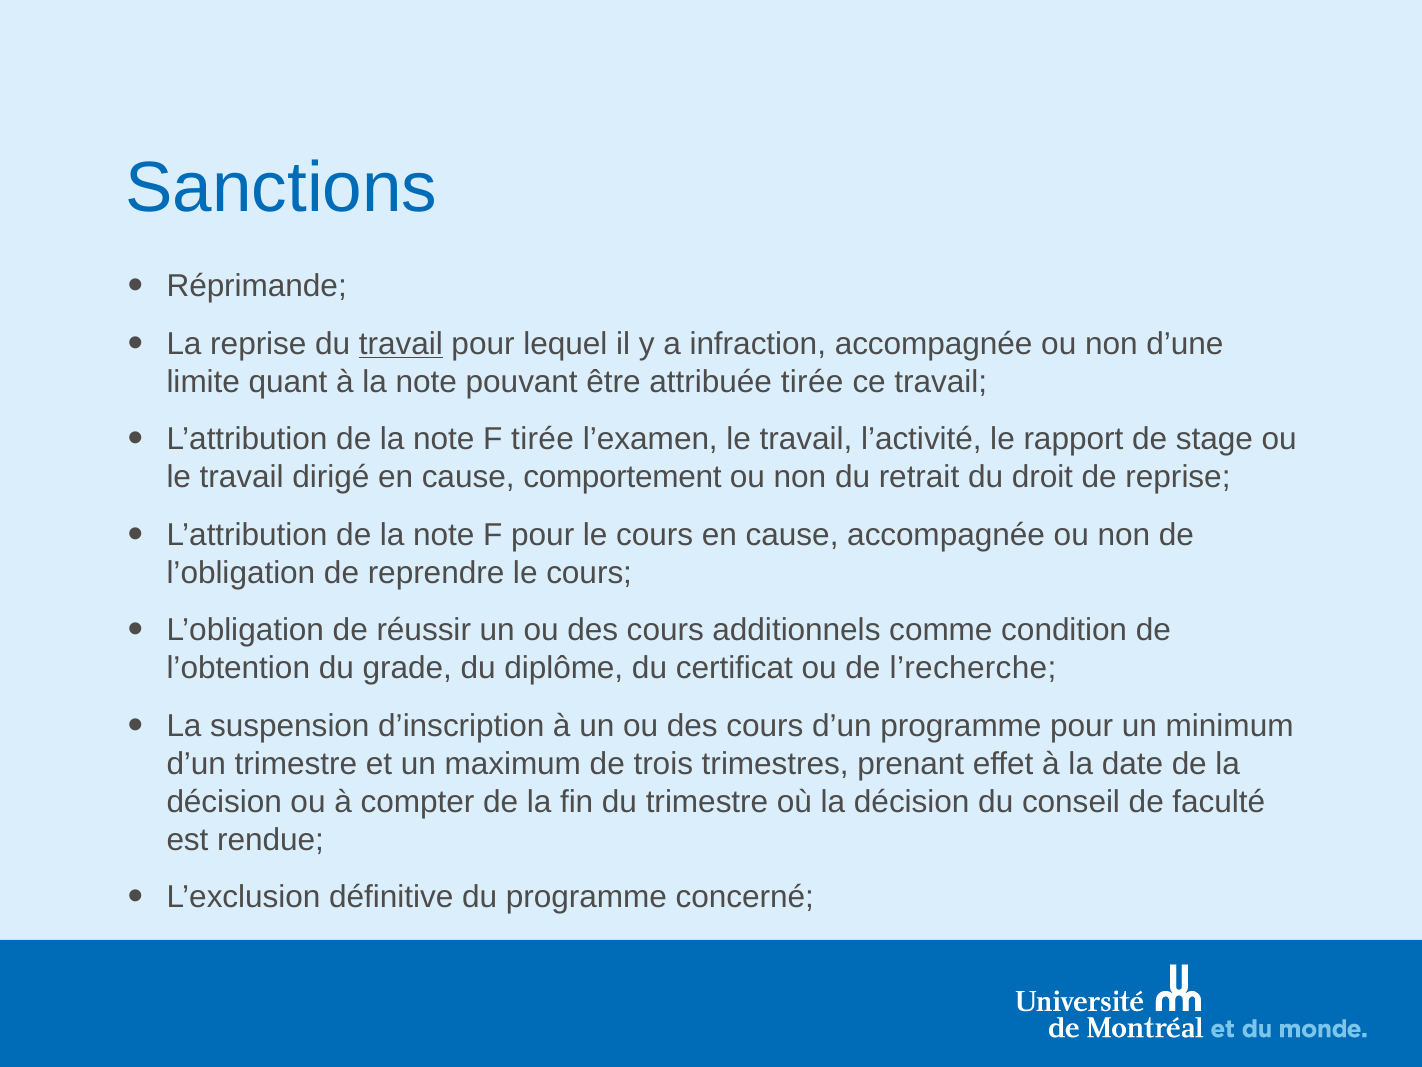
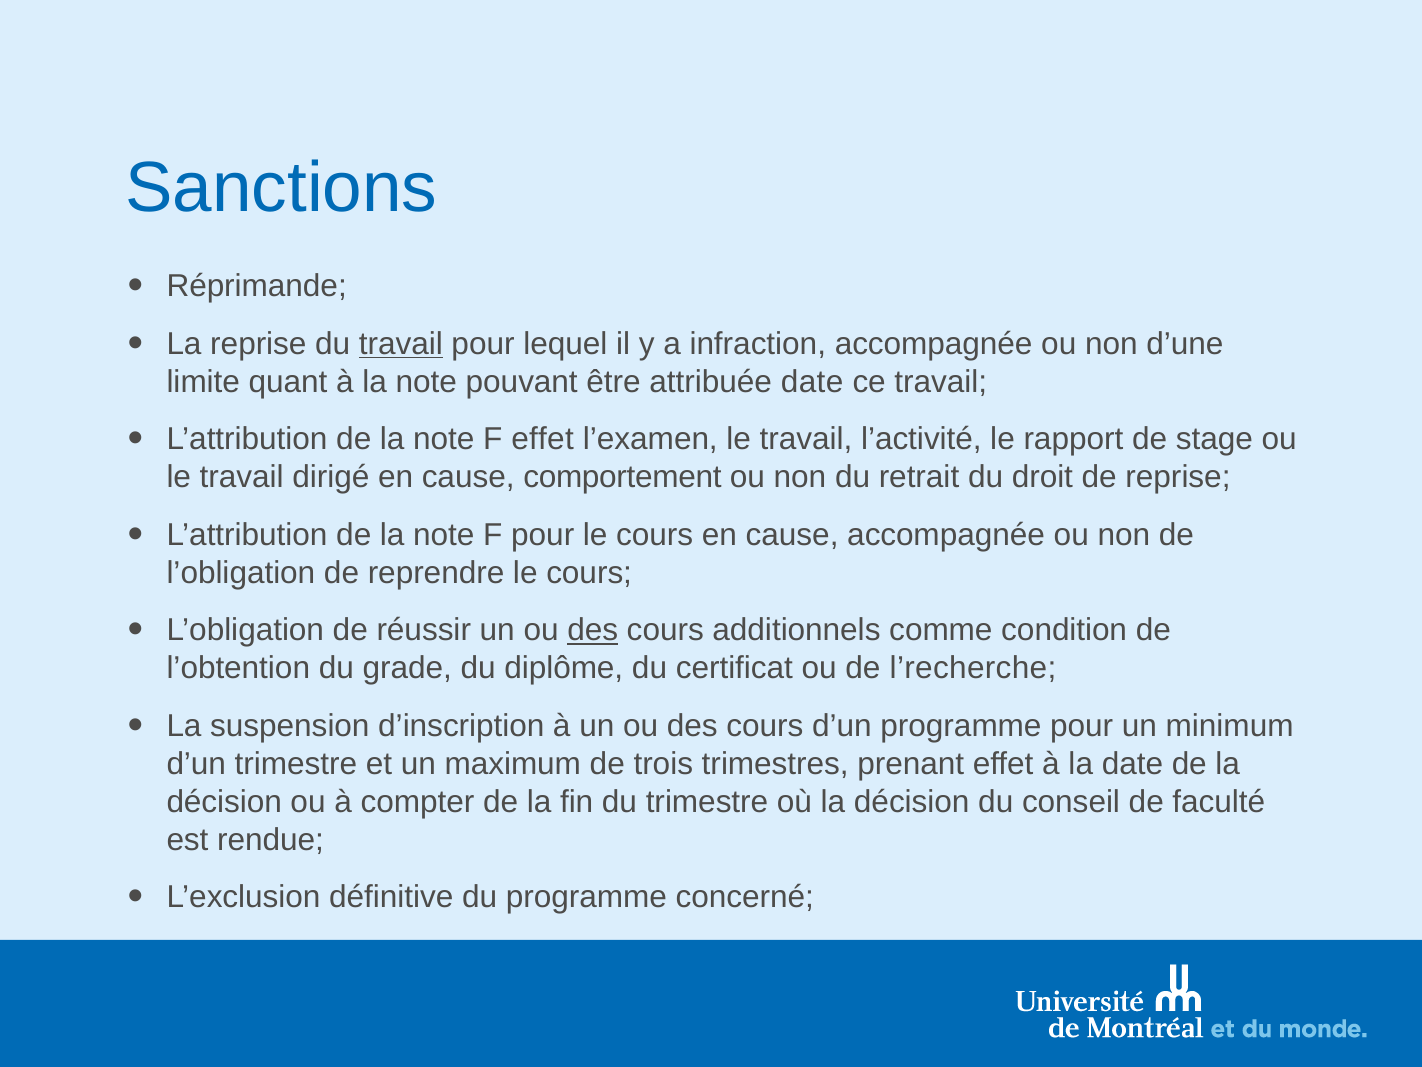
attribuée tirée: tirée -> date
F tirée: tirée -> effet
des at (593, 630) underline: none -> present
